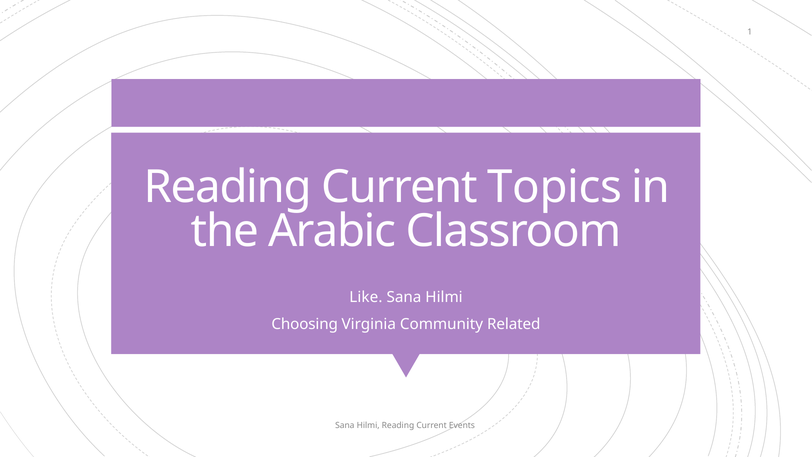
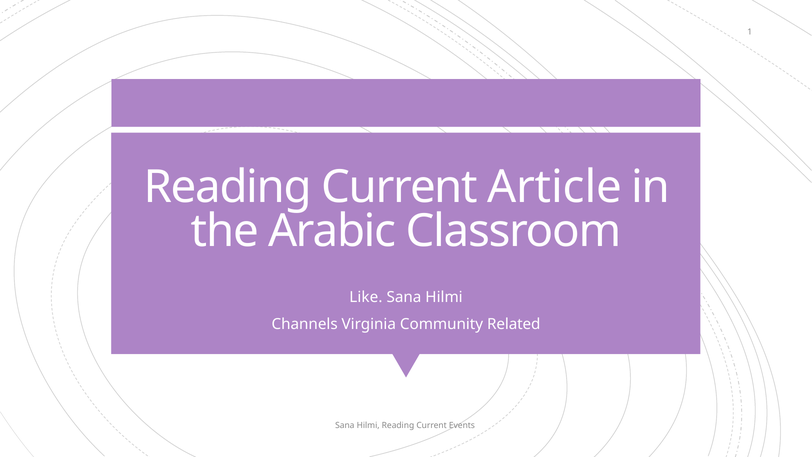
Topics: Topics -> Article
Choosing: Choosing -> Channels
